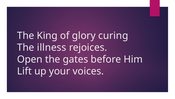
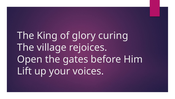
illness: illness -> village
